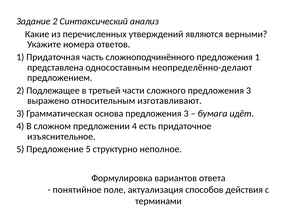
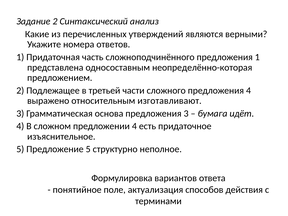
неопределённо-делают: неопределённо-делают -> неопределённо-которая
сложного предложения 3: 3 -> 4
